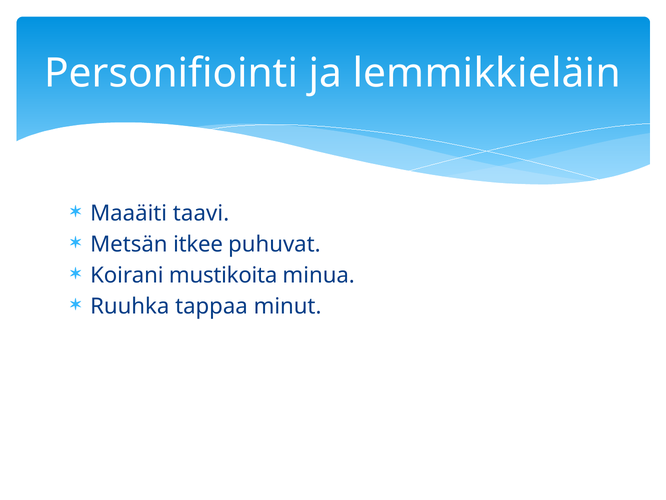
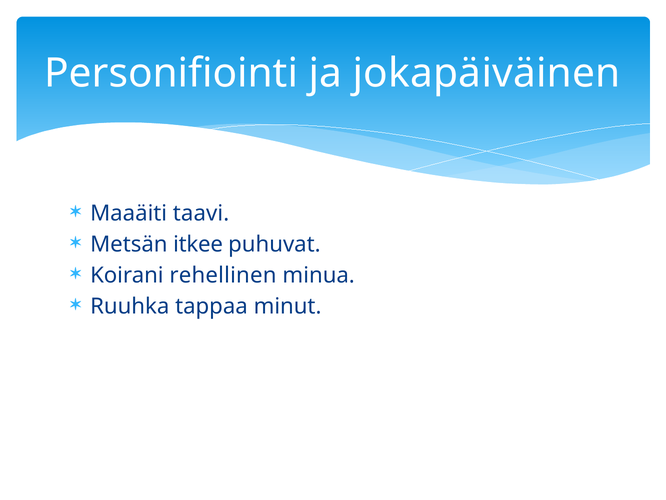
lemmikkieläin: lemmikkieläin -> jokapäiväinen
mustikoita: mustikoita -> rehellinen
